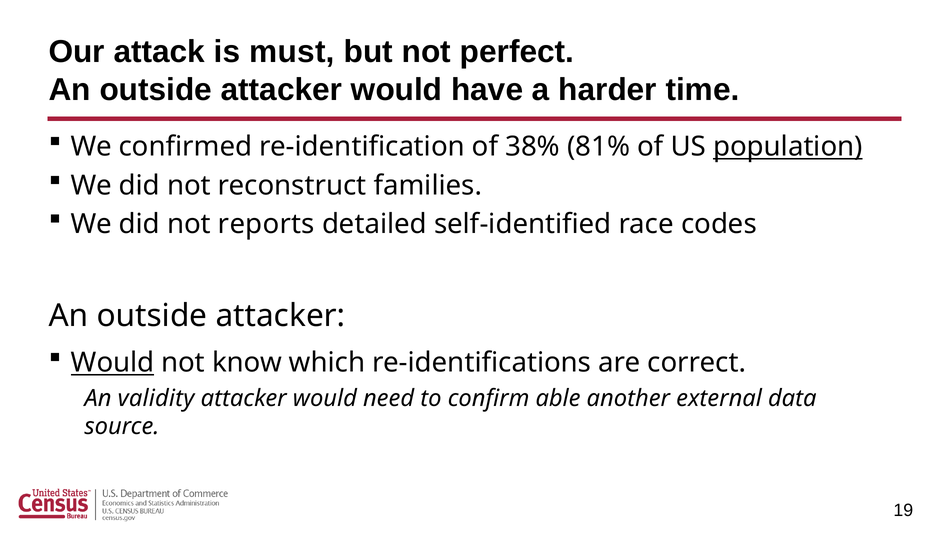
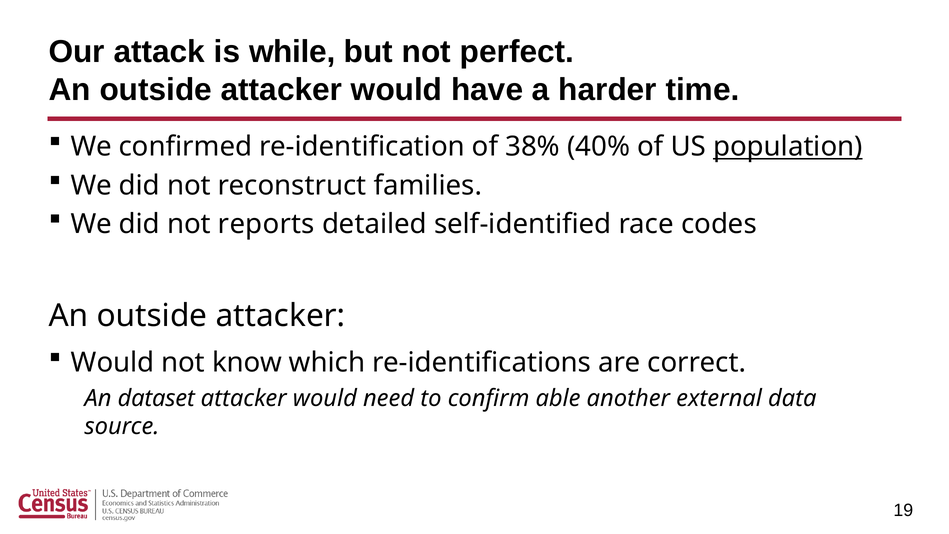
must: must -> while
81%: 81% -> 40%
Would at (113, 363) underline: present -> none
validity: validity -> dataset
